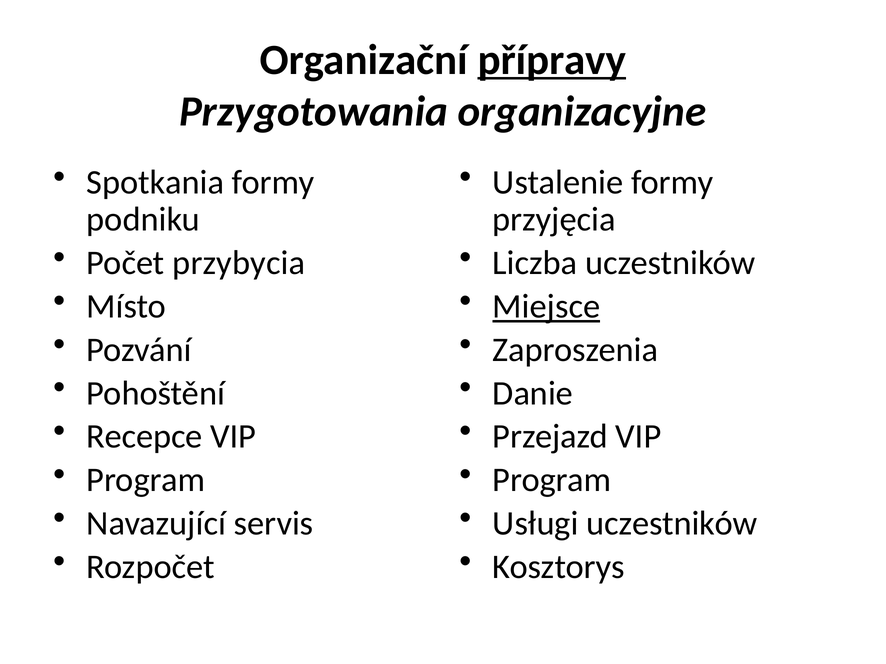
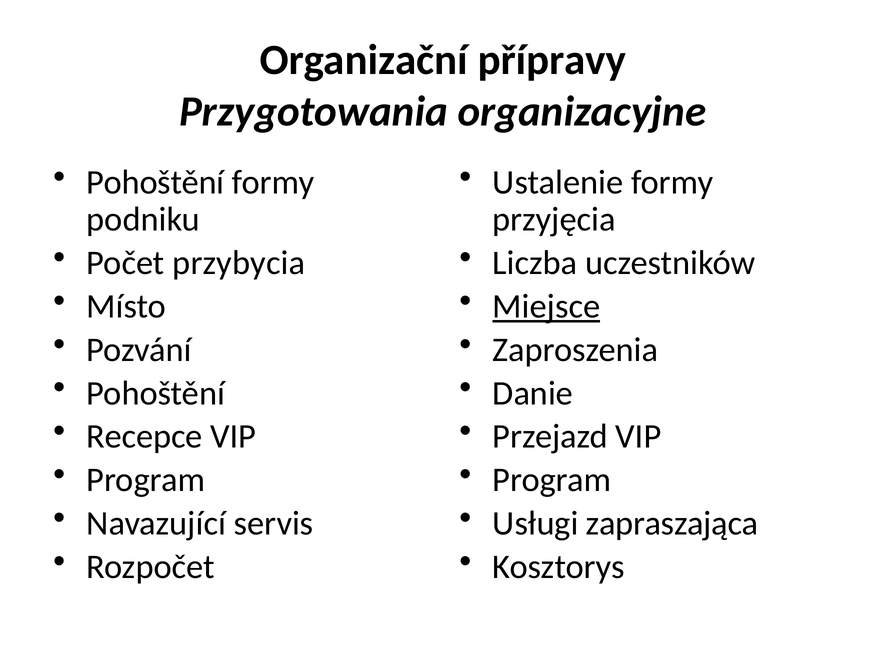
přípravy underline: present -> none
Spotkania at (155, 183): Spotkania -> Pohoštění
Usługi uczestników: uczestników -> zapraszająca
